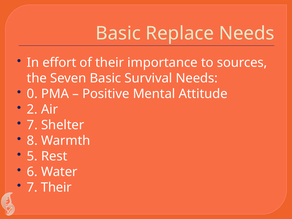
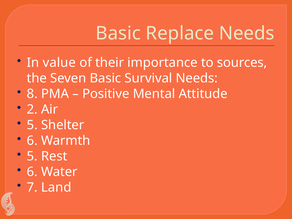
effort: effort -> value
0: 0 -> 8
7 at (32, 125): 7 -> 5
8 at (32, 141): 8 -> 6
7 Their: Their -> Land
